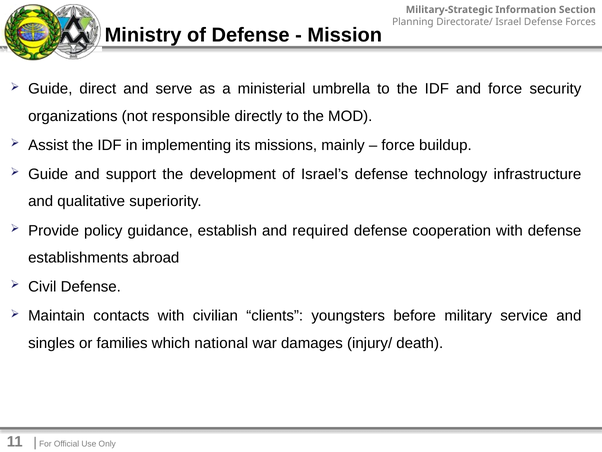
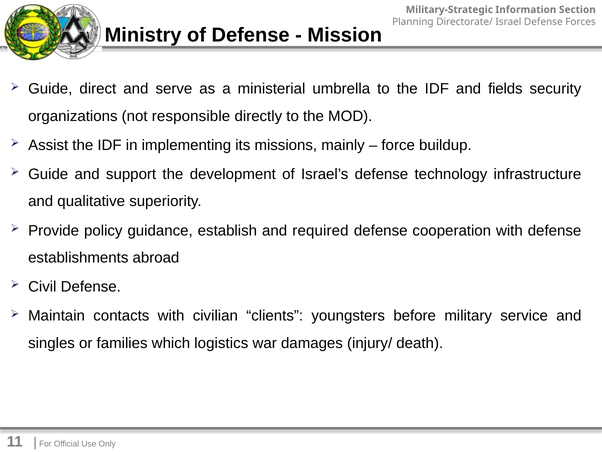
and force: force -> fields
national: national -> logistics
